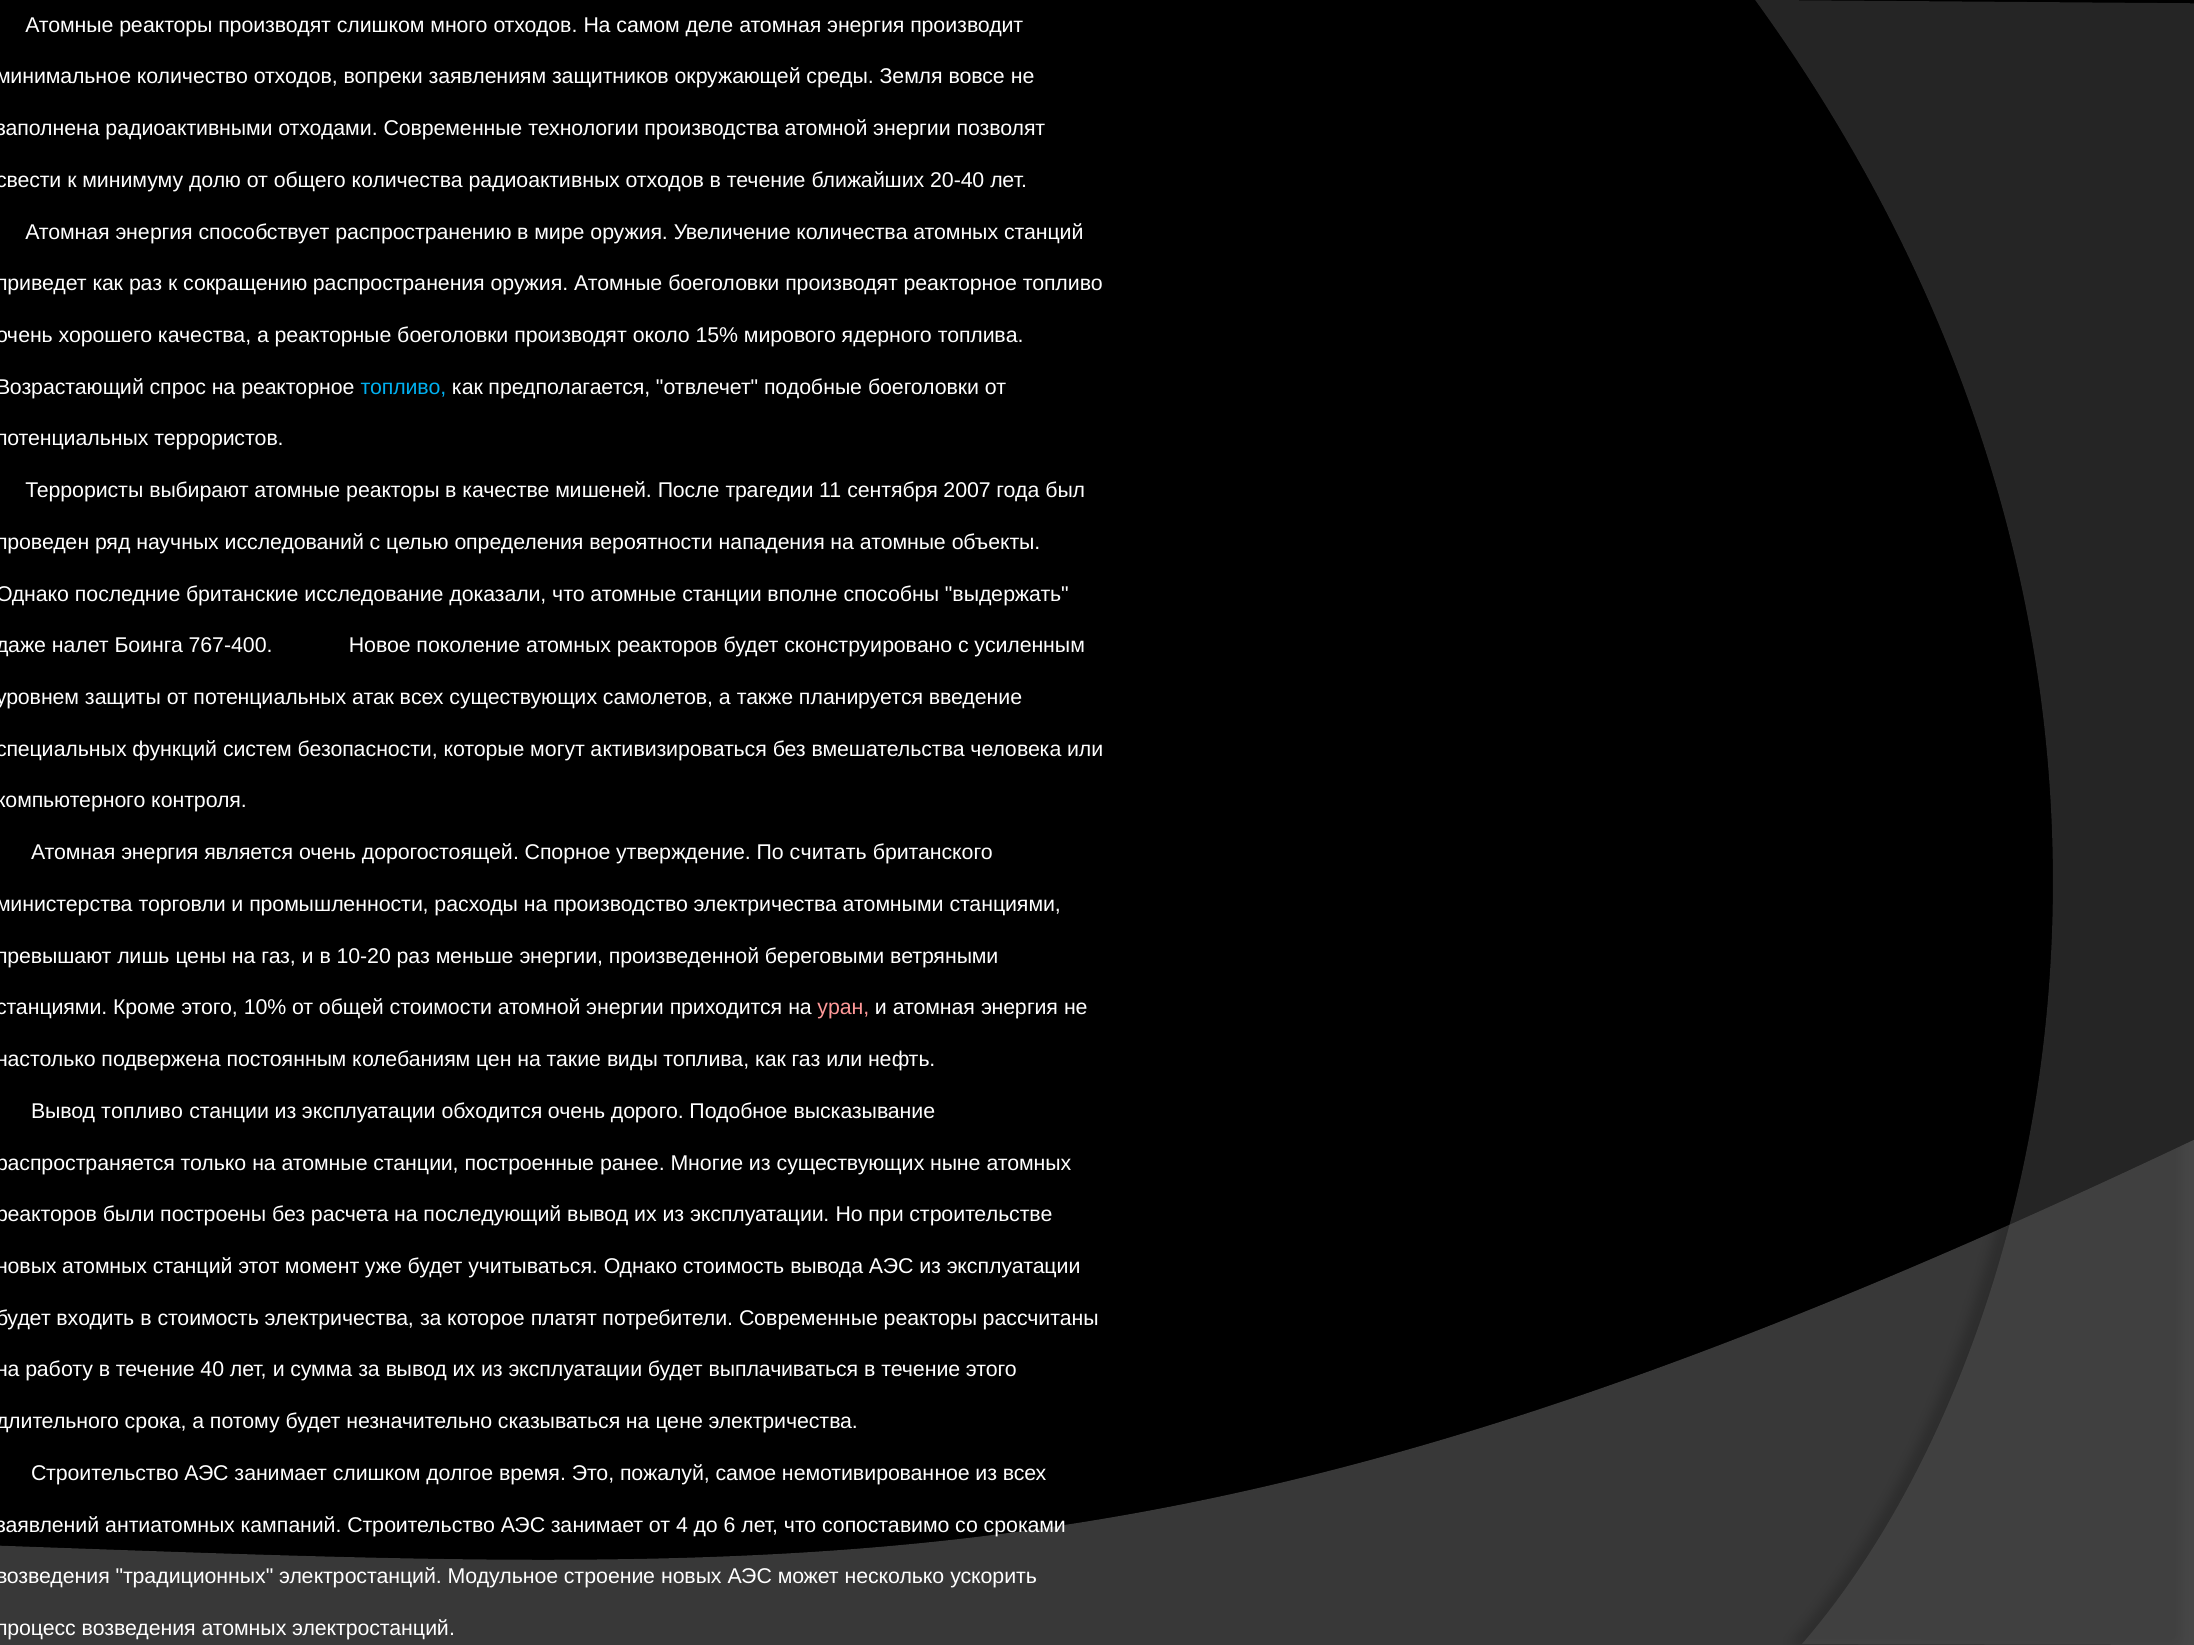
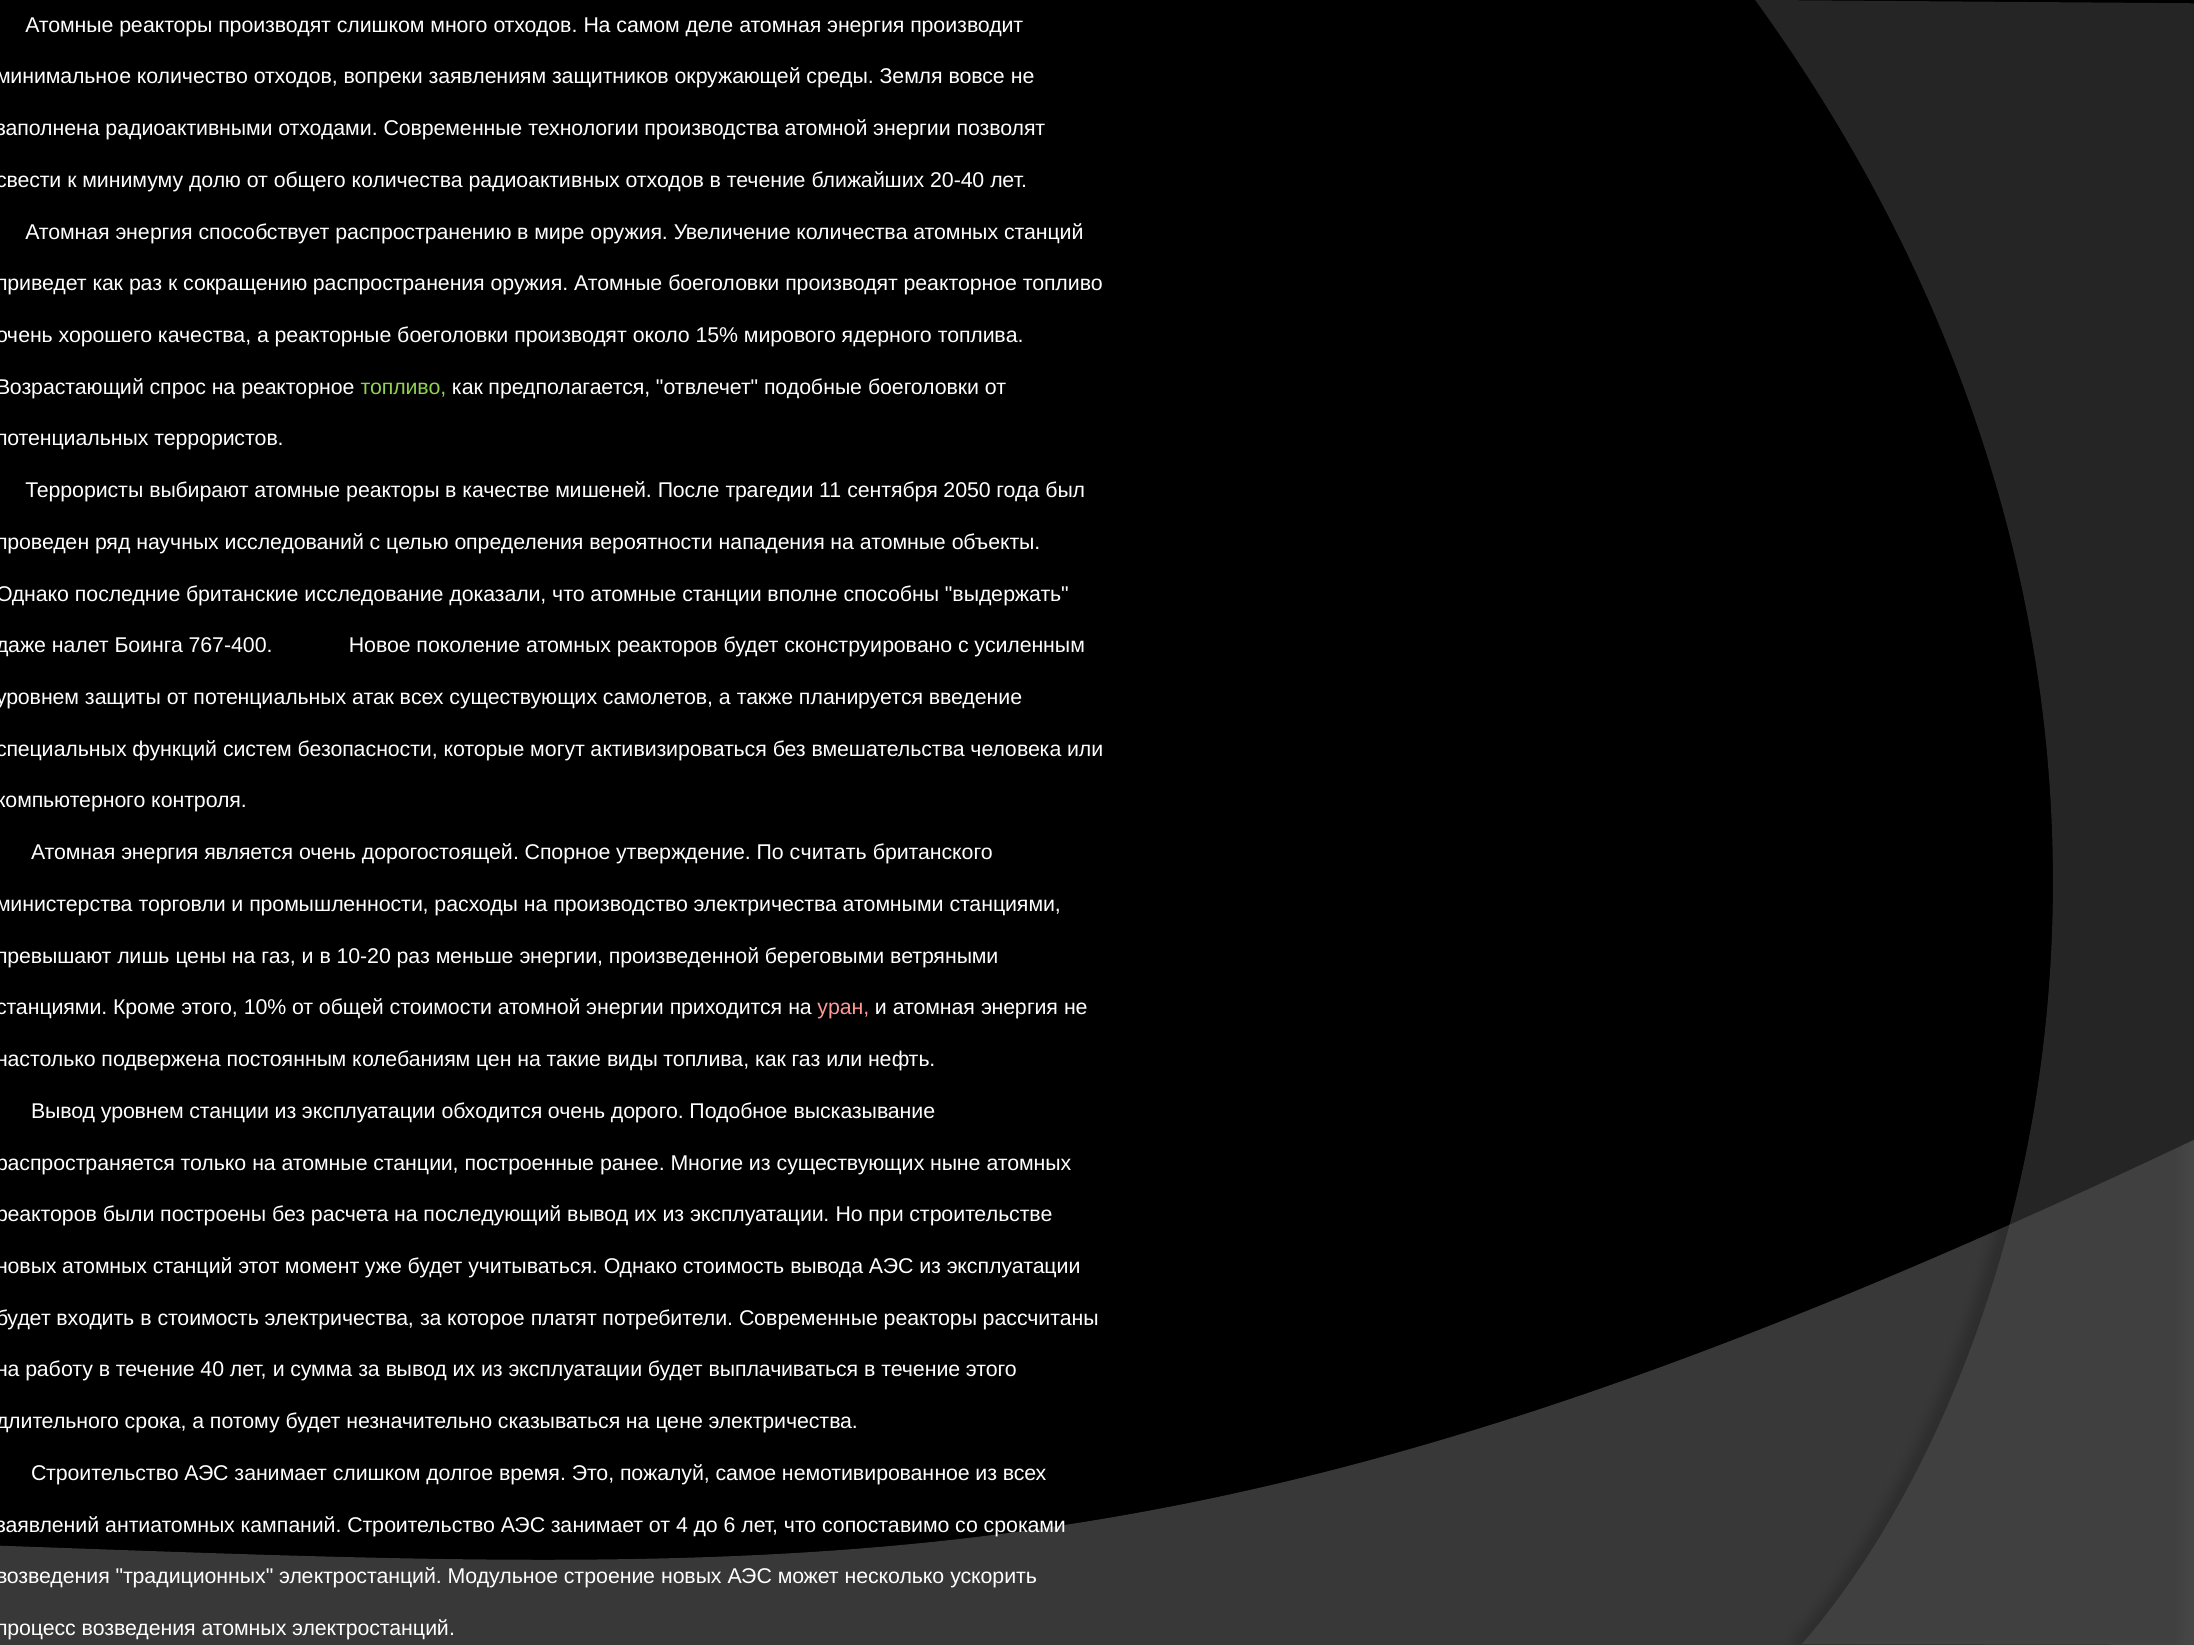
топливо at (403, 387) colour: light blue -> light green
2007: 2007 -> 2050
Вывод топливо: топливо -> уровнем
